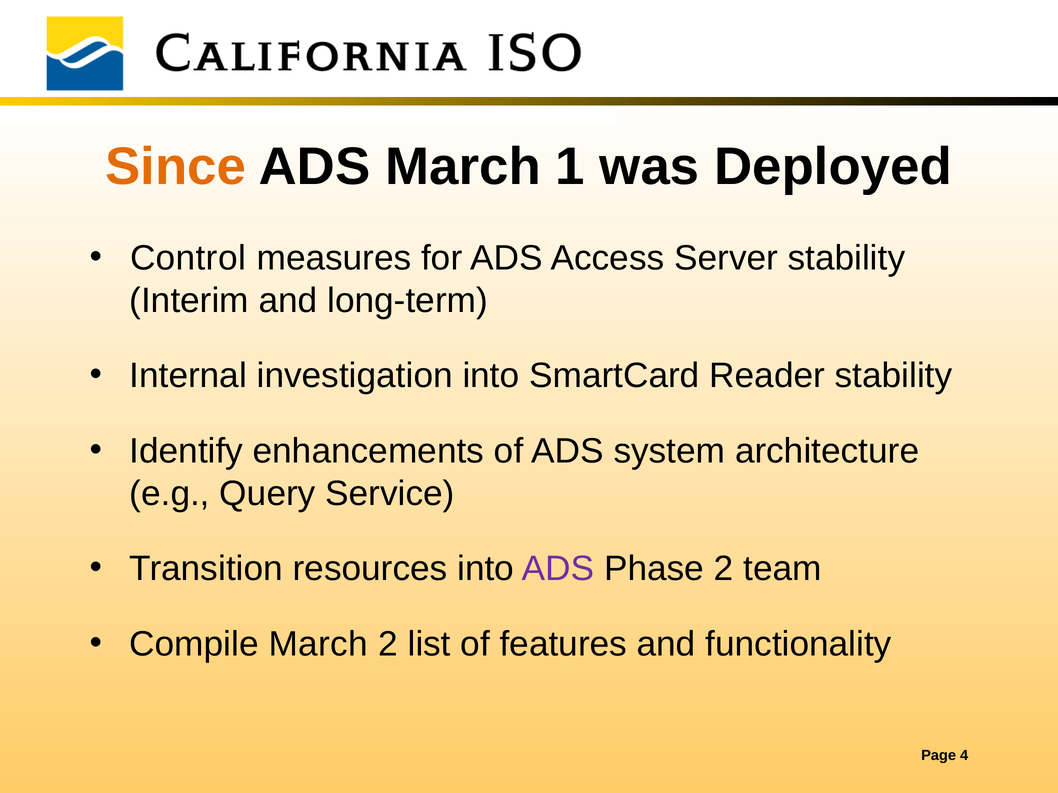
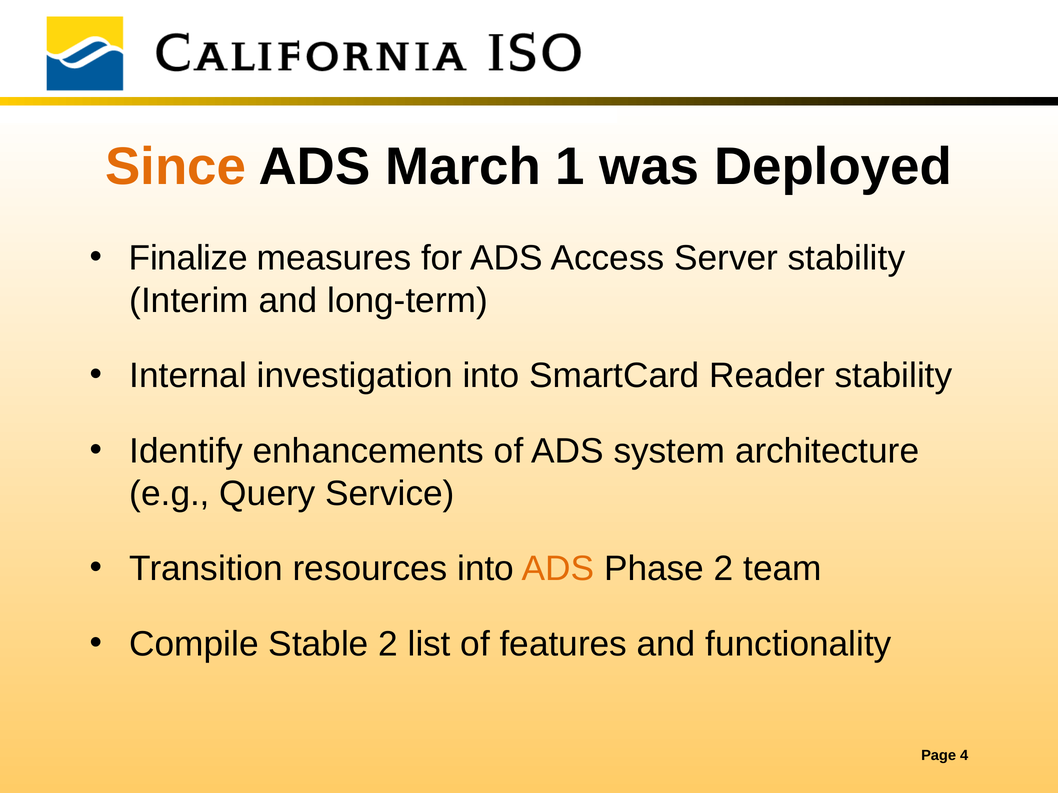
Control: Control -> Finalize
ADS at (558, 569) colour: purple -> orange
Compile March: March -> Stable
